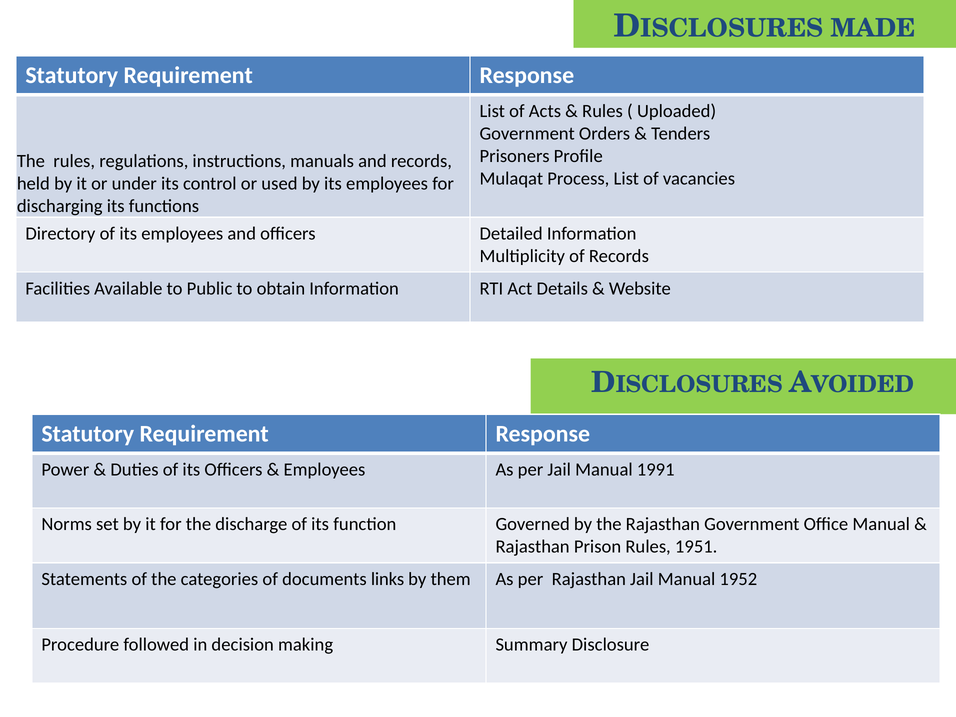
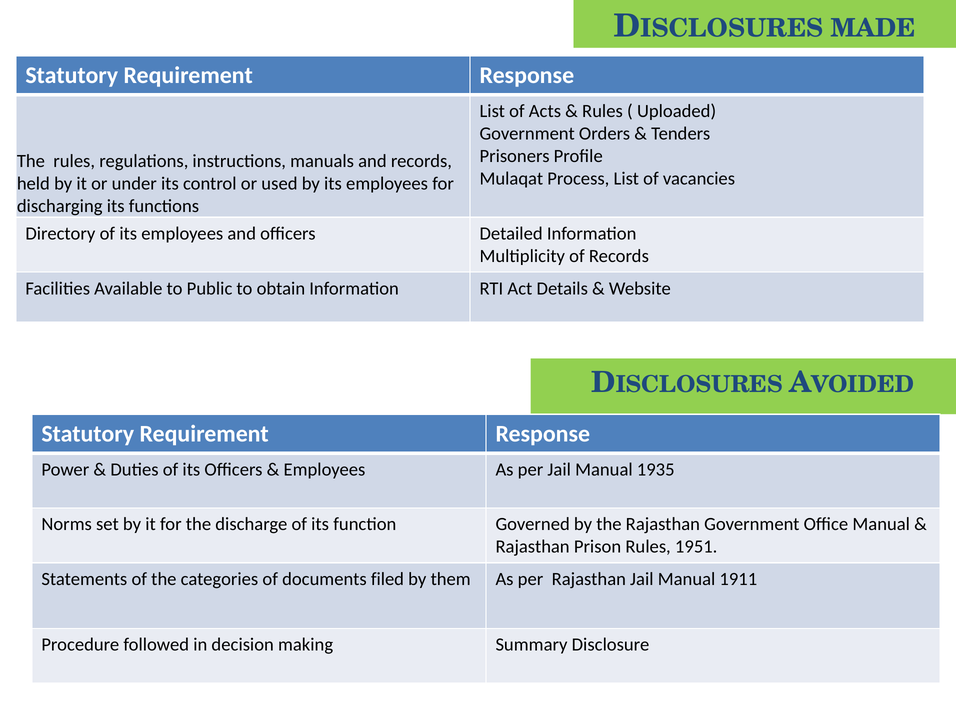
1991: 1991 -> 1935
links: links -> filed
1952: 1952 -> 1911
